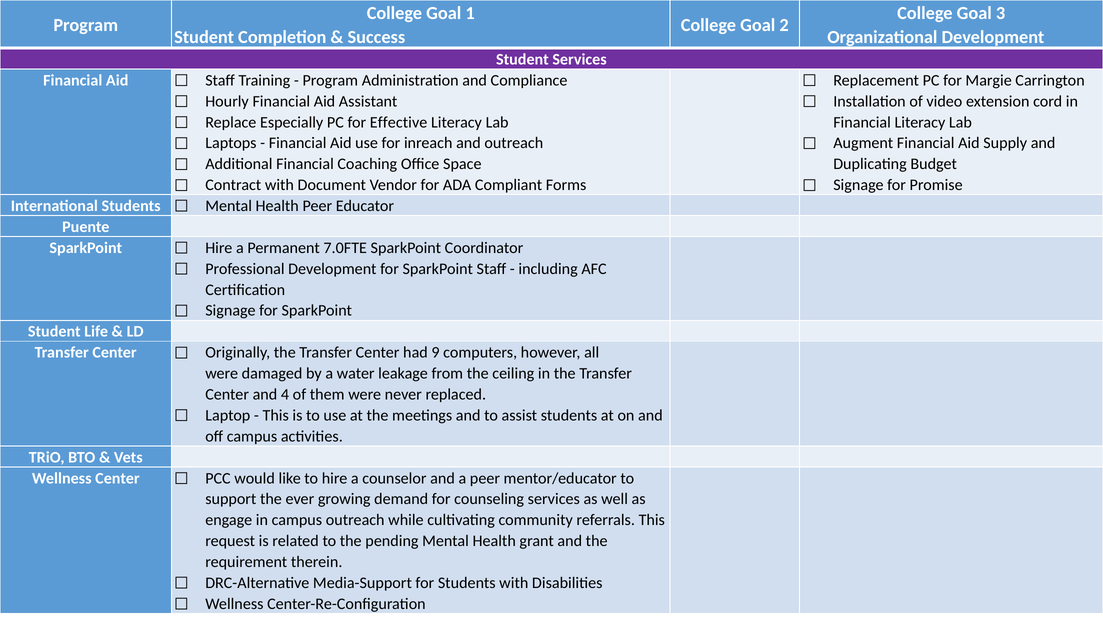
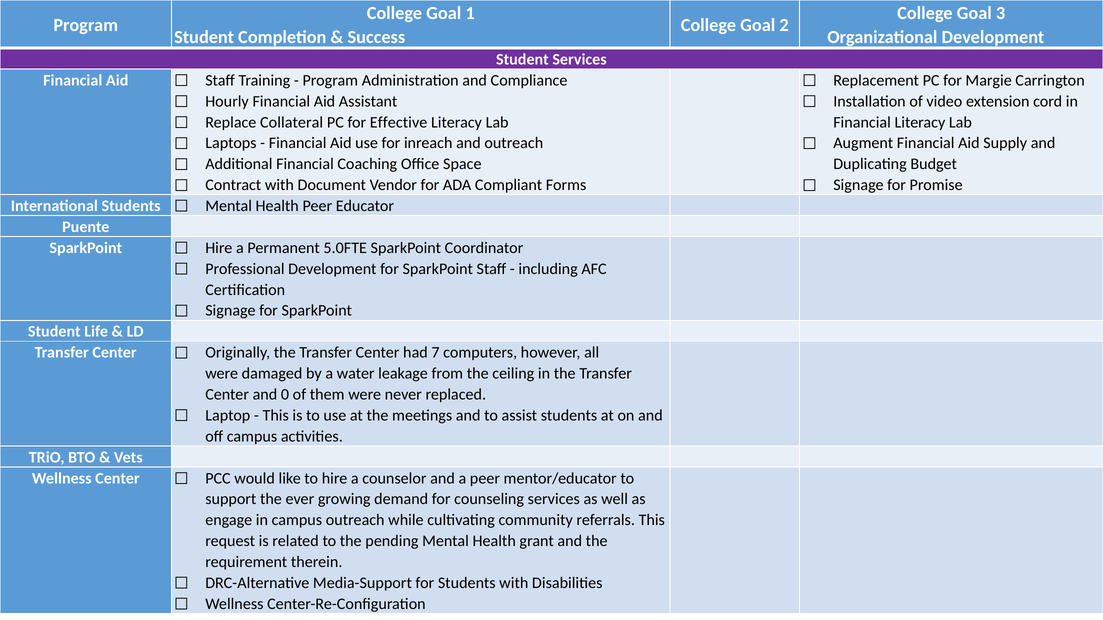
Especially: Especially -> Collateral
7.0FTE: 7.0FTE -> 5.0FTE
9: 9 -> 7
4: 4 -> 0
